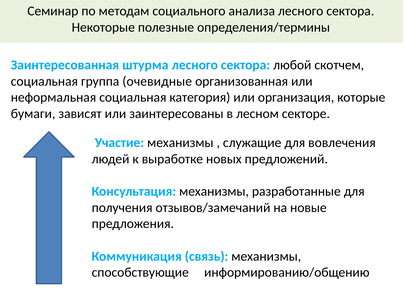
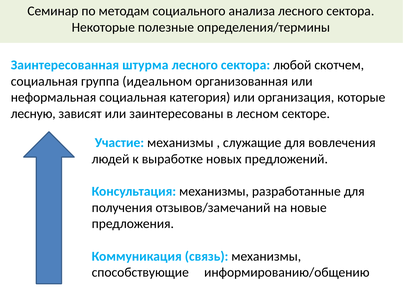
очевидные: очевидные -> идеальном
бумаги: бумаги -> лесную
